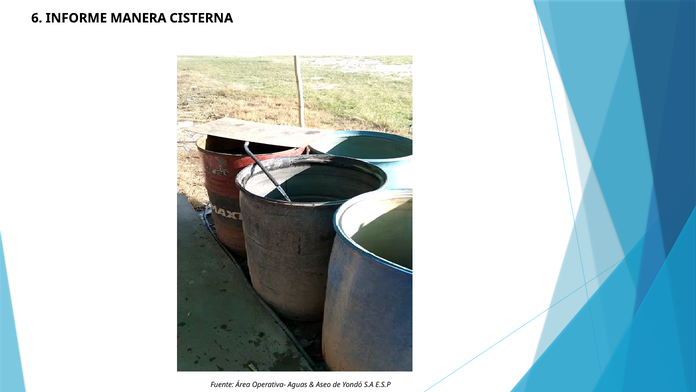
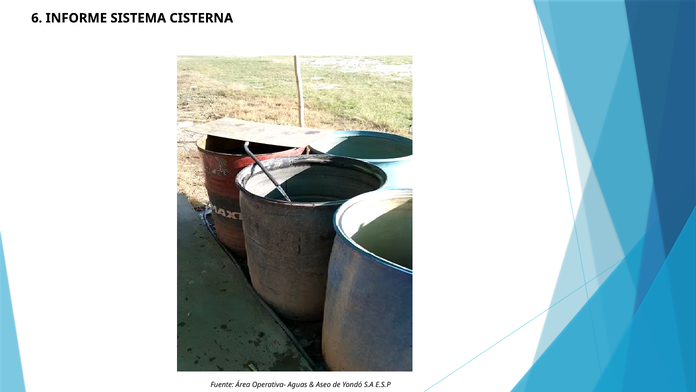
MANERA: MANERA -> SISTEMA
